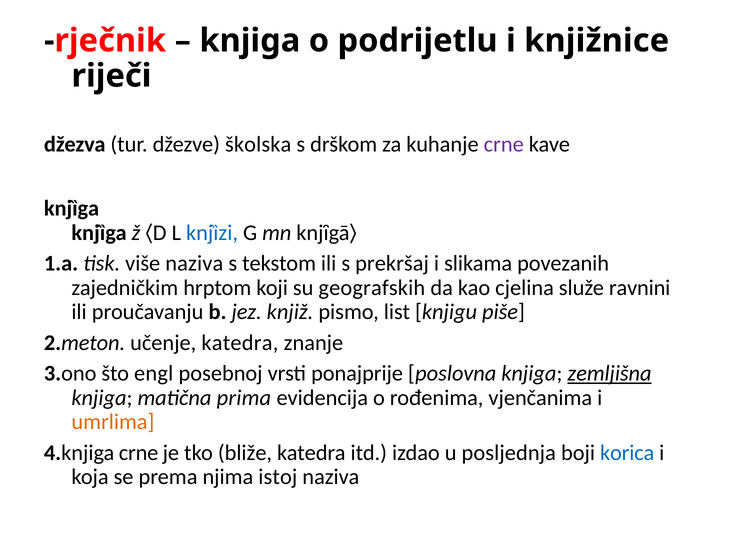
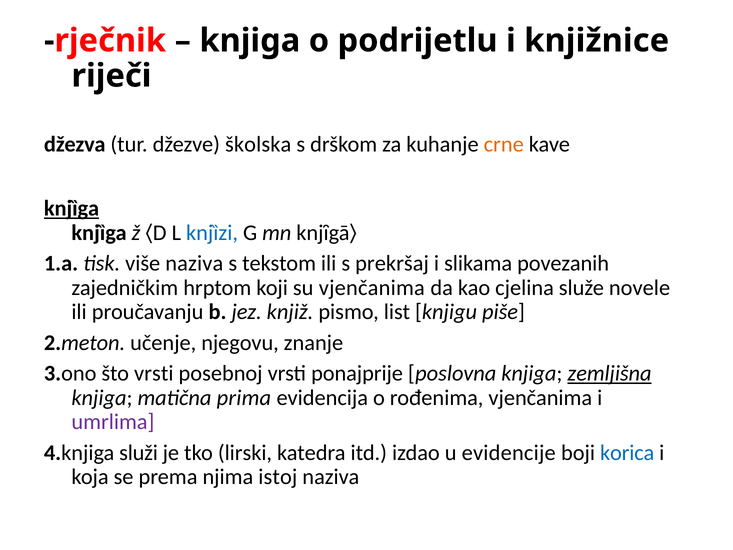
crne at (504, 144) colour: purple -> orange
knjȉga at (72, 208) underline: none -> present
su geografskih: geografskih -> vjenčanima
ravnini: ravnini -> novele
učenje katedra: katedra -> njegovu
što engl: engl -> vrsti
umrlima colour: orange -> purple
4.knjiga crne: crne -> služi
bliže: bliže -> lirski
posljednja: posljednja -> evidencije
